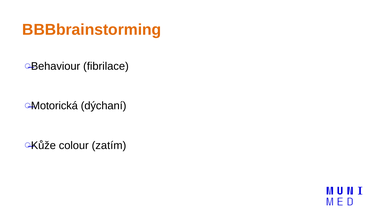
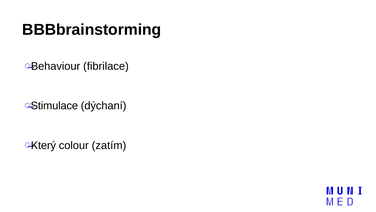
BBBbrainstorming colour: orange -> black
Motorická: Motorická -> Stimulace
Kůže: Kůže -> Který
